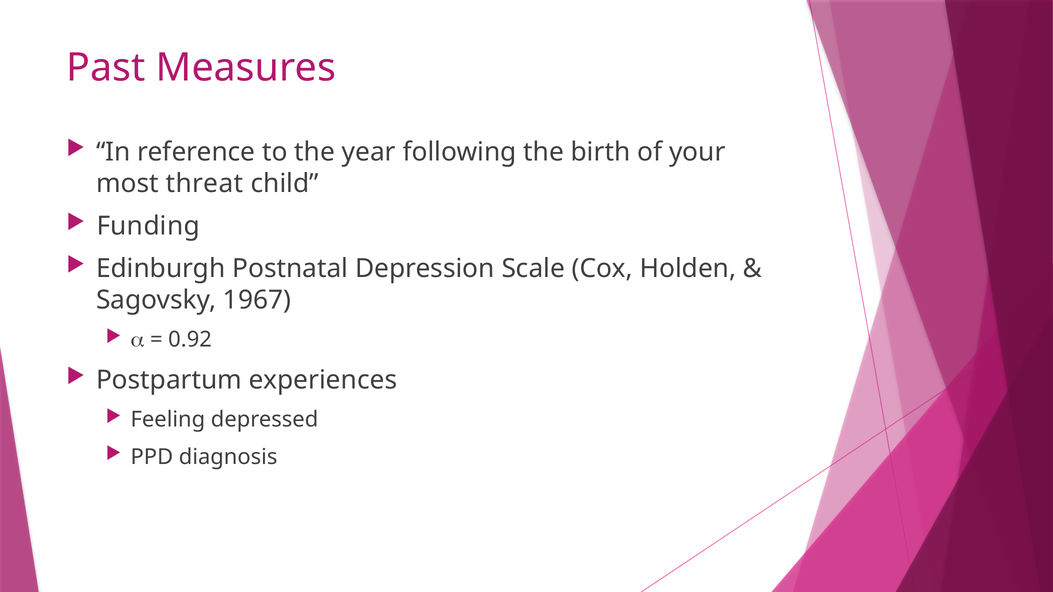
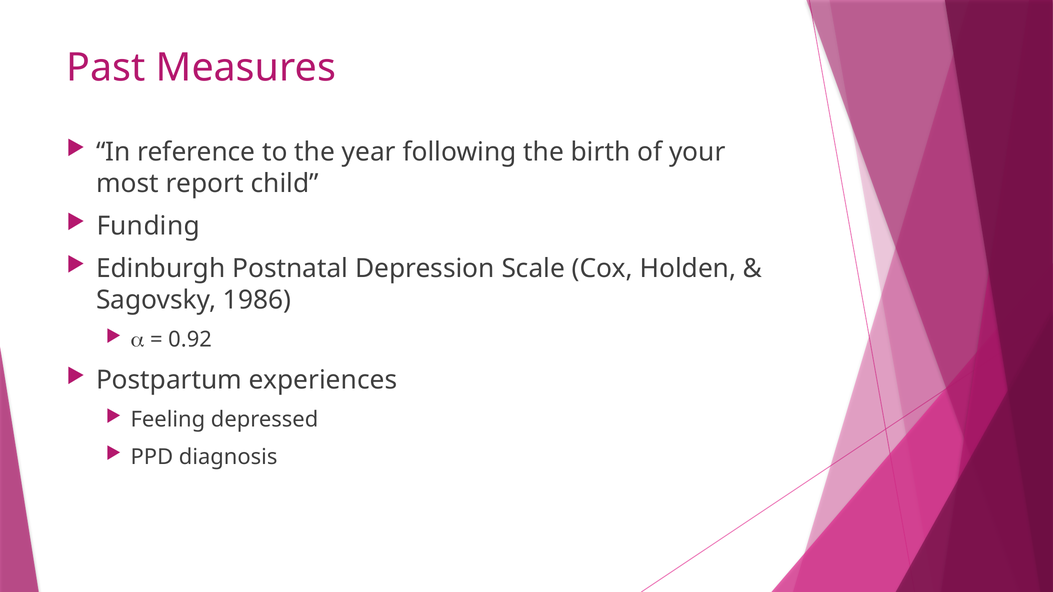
threat: threat -> report
1967: 1967 -> 1986
